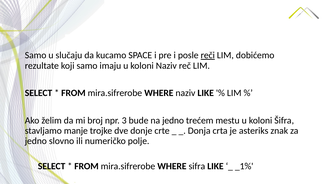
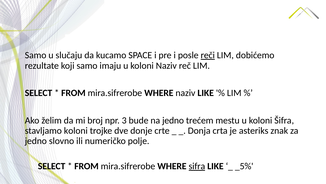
stavljamo manje: manje -> koloni
sifra underline: none -> present
_1%: _1% -> _5%
